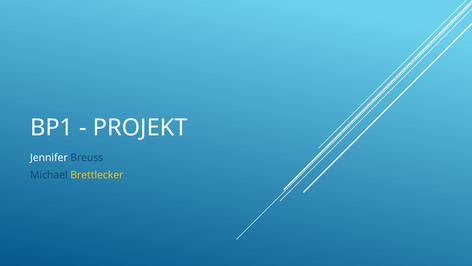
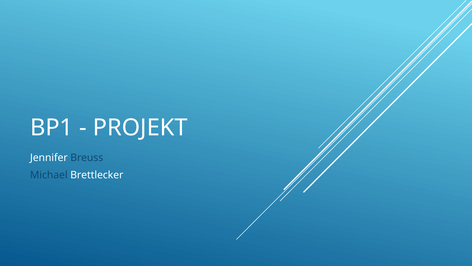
Brettlecker colour: yellow -> white
